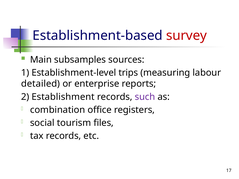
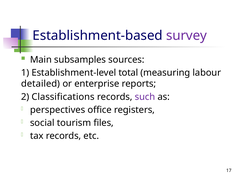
survey colour: red -> purple
trips: trips -> total
Establishment: Establishment -> Classifications
combination: combination -> perspectives
